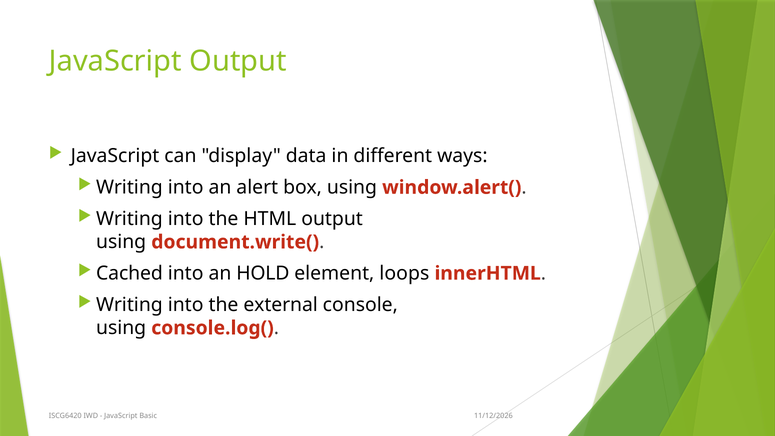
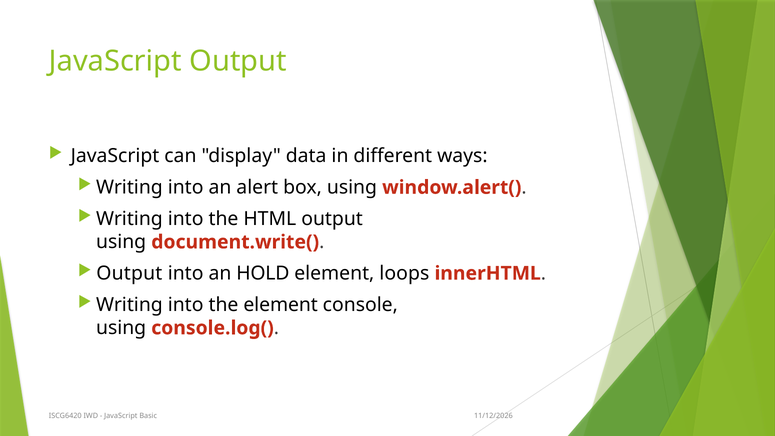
Cached at (129, 273): Cached -> Output
the external: external -> element
